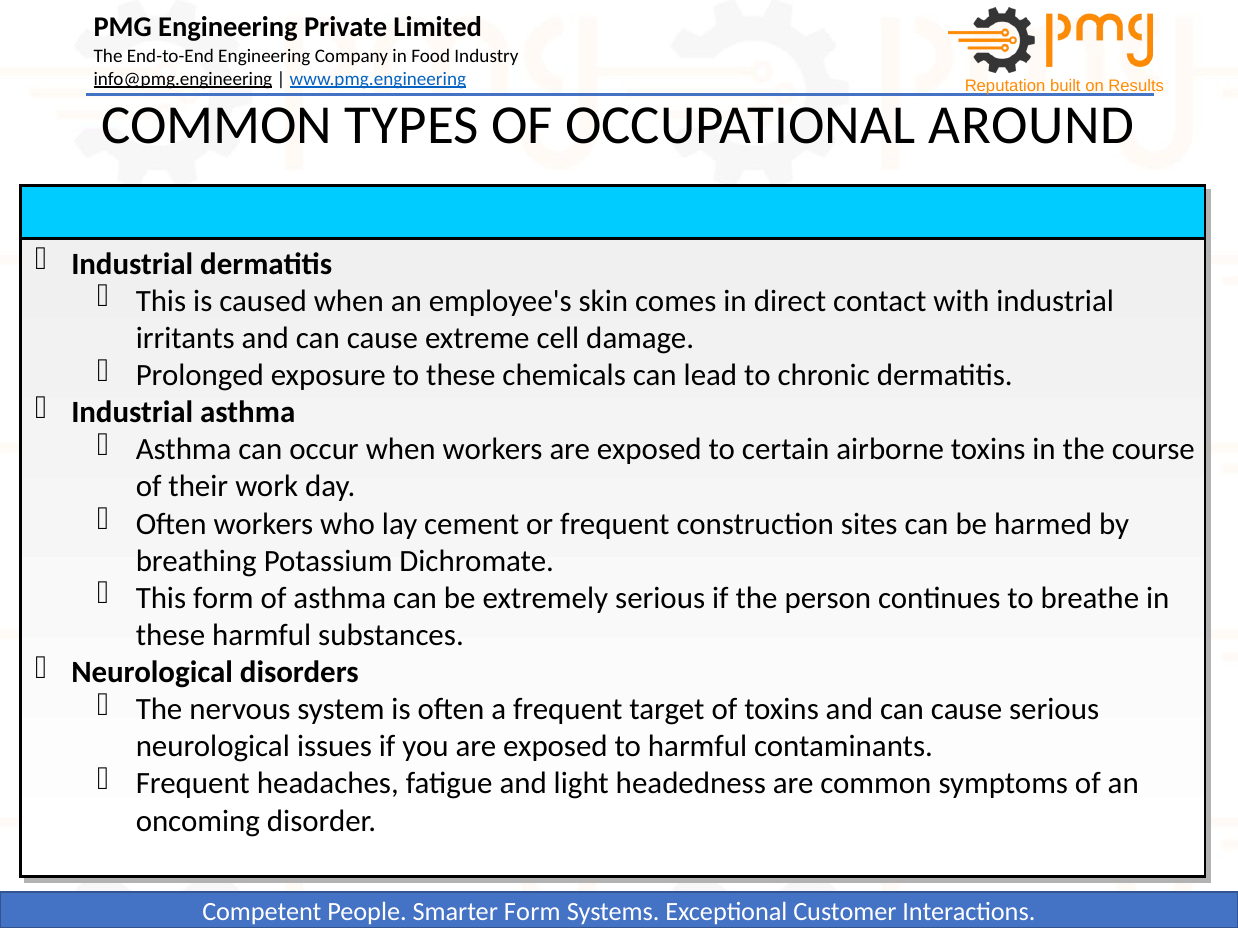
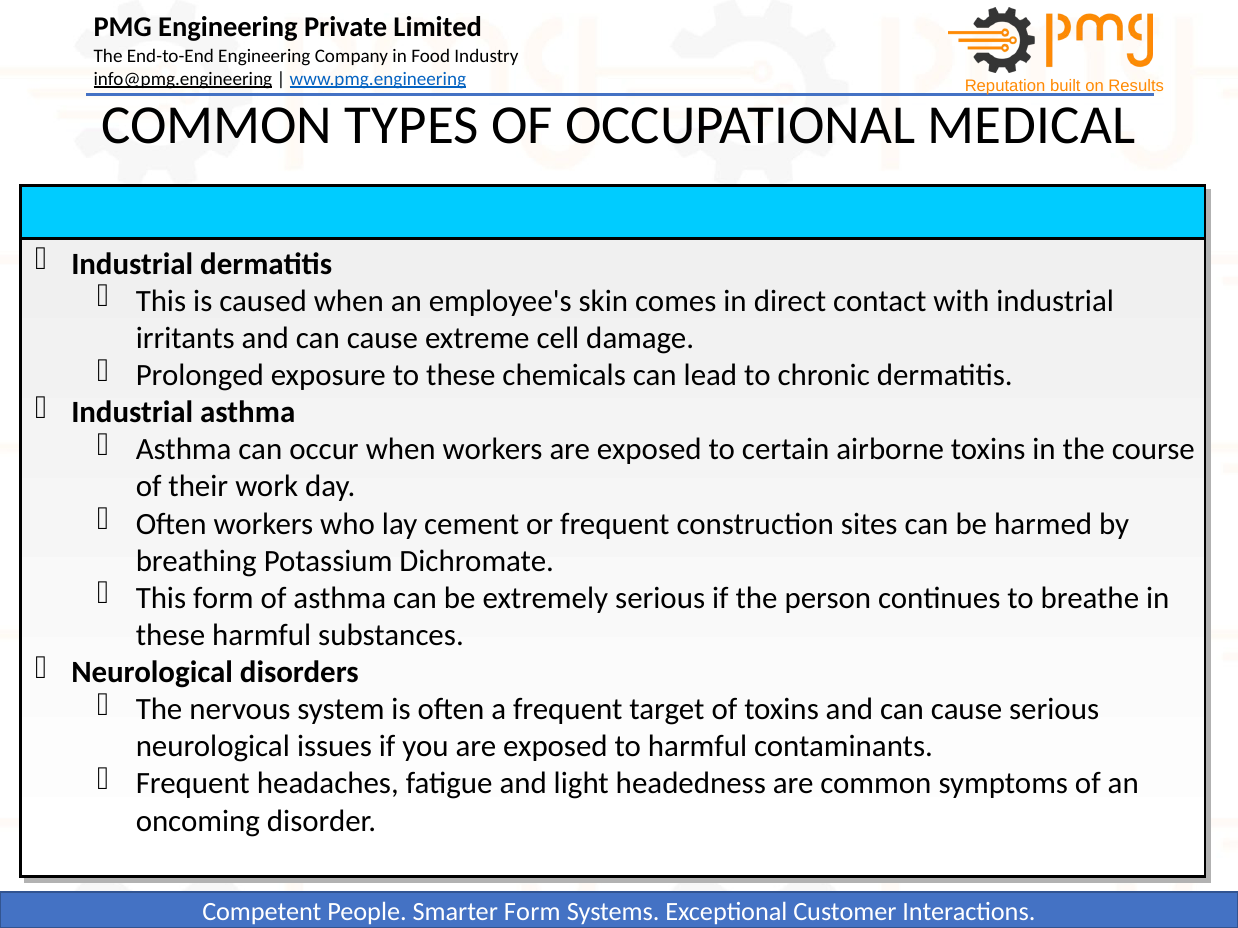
AROUND: AROUND -> MEDICAL
